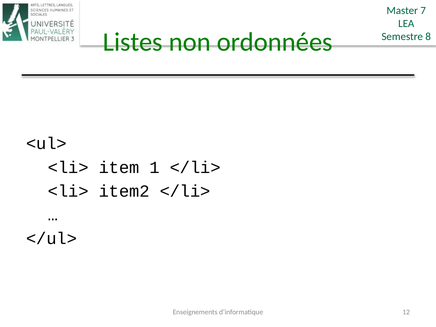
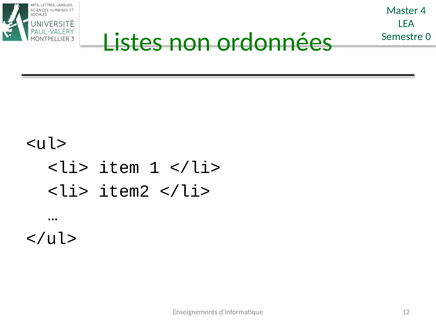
7: 7 -> 4
8: 8 -> 0
